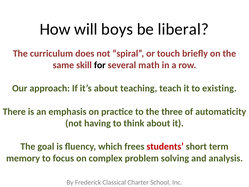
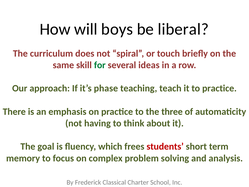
for colour: black -> green
math: math -> ideas
it’s about: about -> phase
to existing: existing -> practice
